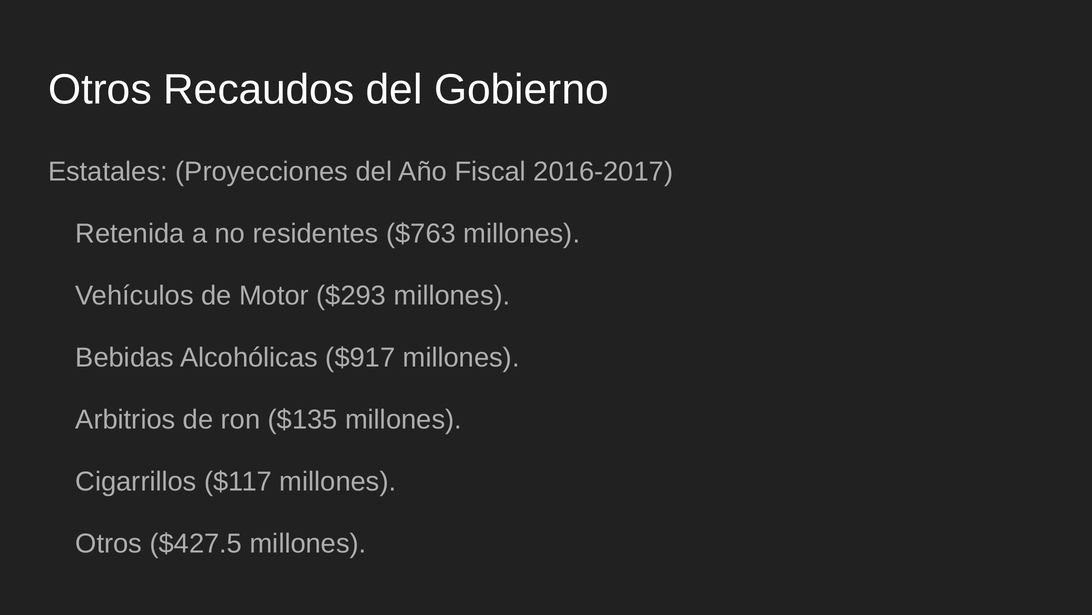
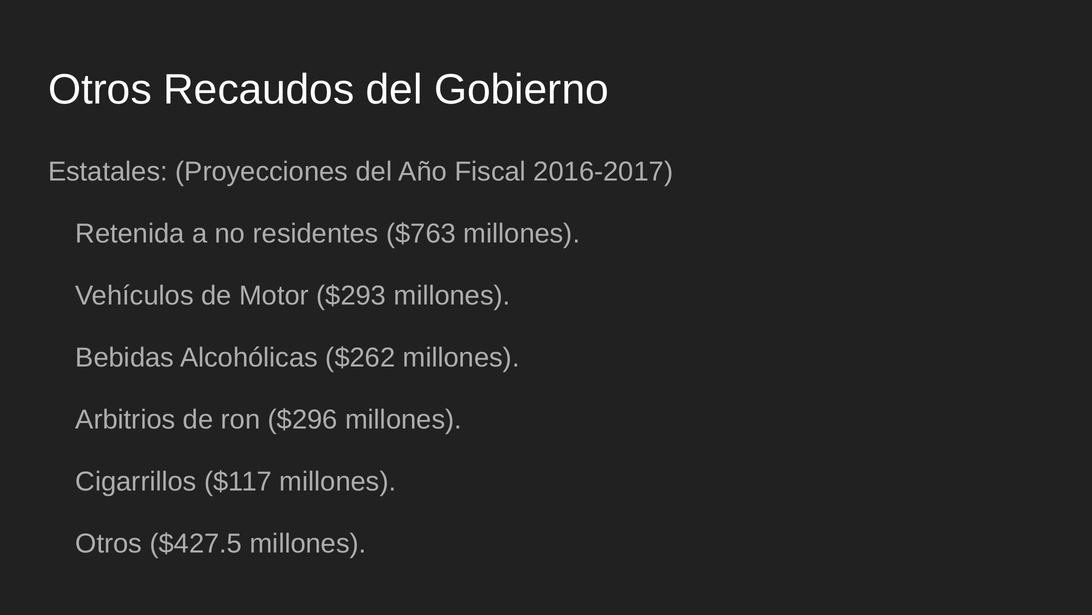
$917: $917 -> $262
$135: $135 -> $296
